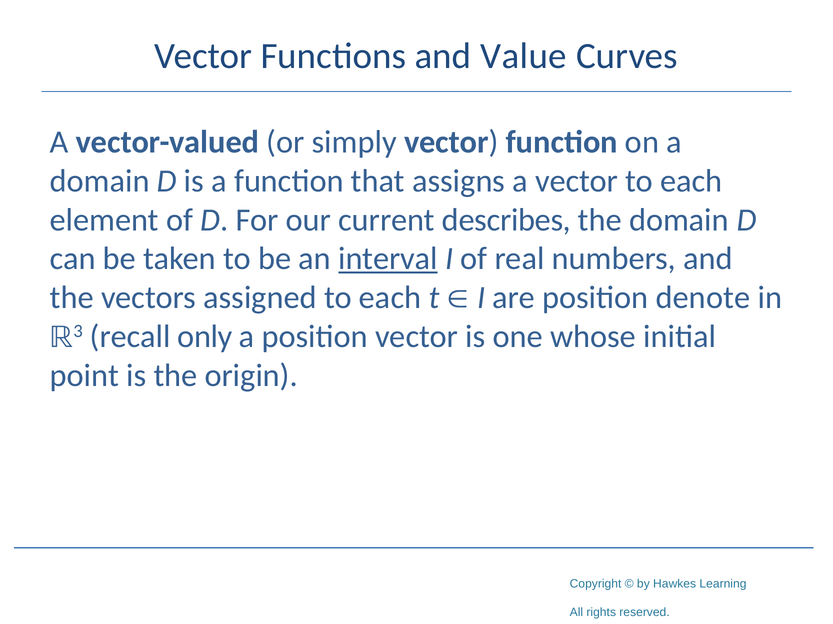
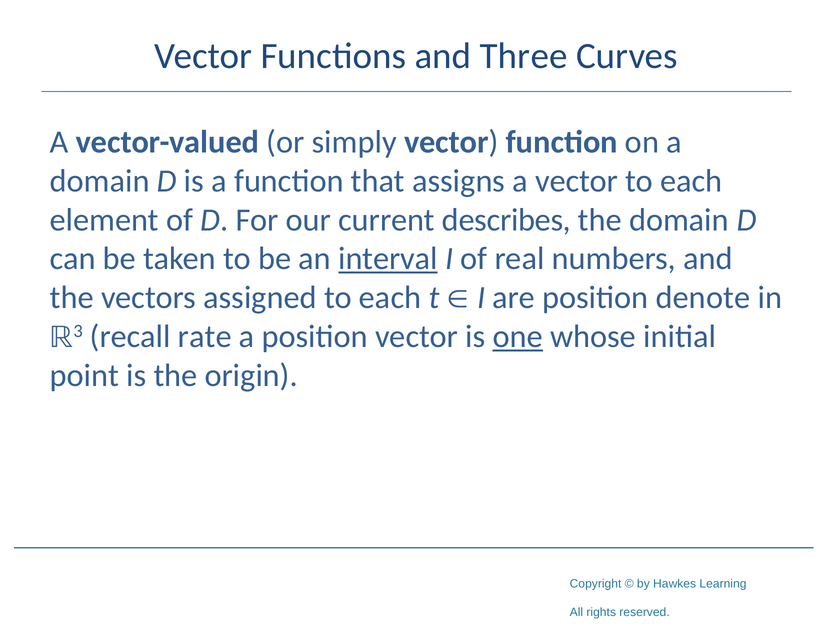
Value: Value -> Three
only: only -> rate
one underline: none -> present
